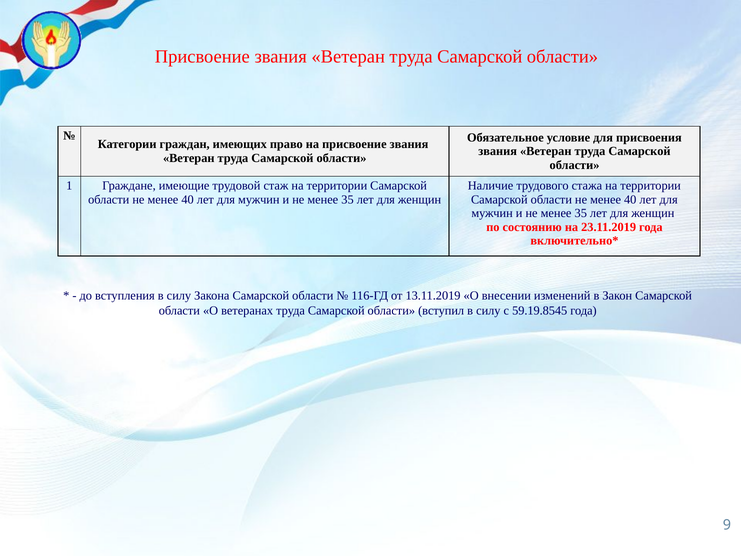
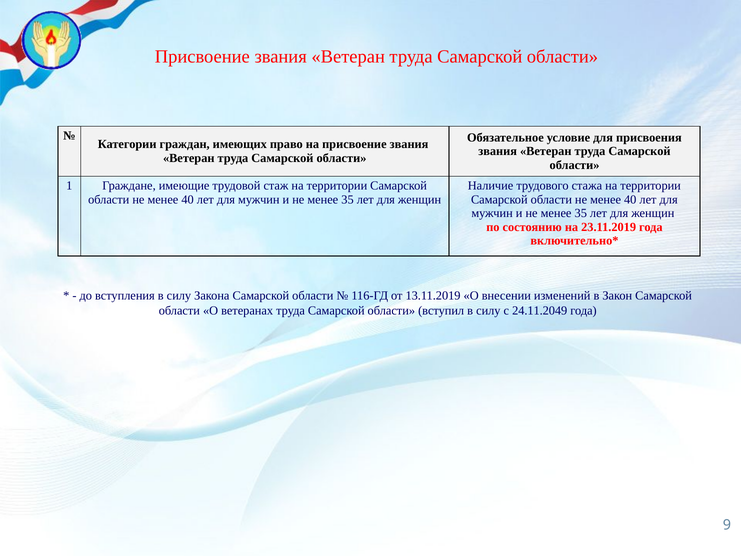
59.19.8545: 59.19.8545 -> 24.11.2049
